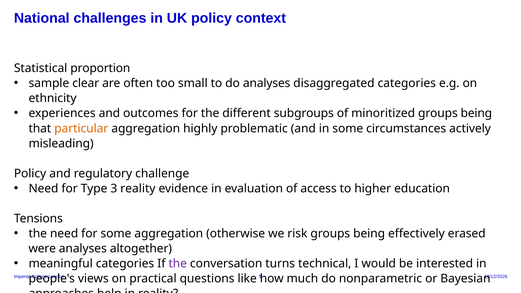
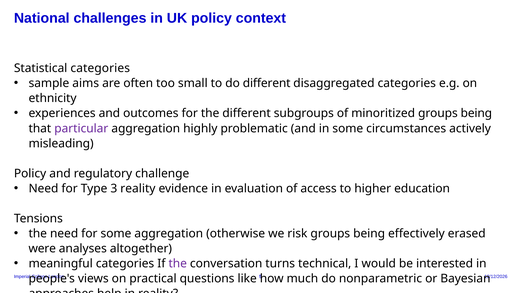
Statistical proportion: proportion -> categories
clear: clear -> aims
do analyses: analyses -> different
particular colour: orange -> purple
